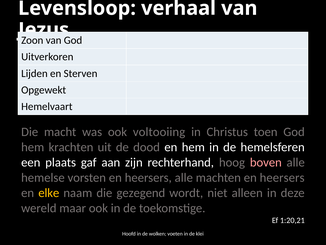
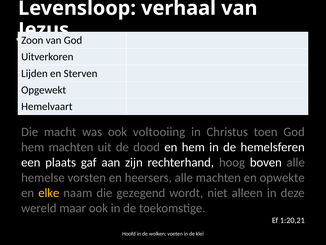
hem krachten: krachten -> machten
boven colour: pink -> white
machten en heersers: heersers -> opwekte
